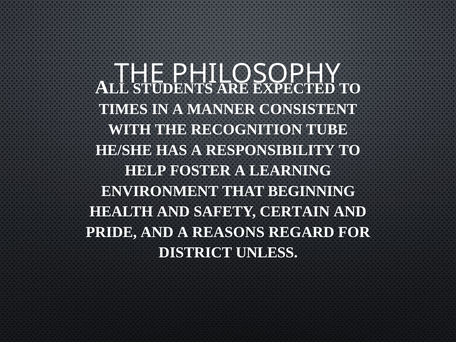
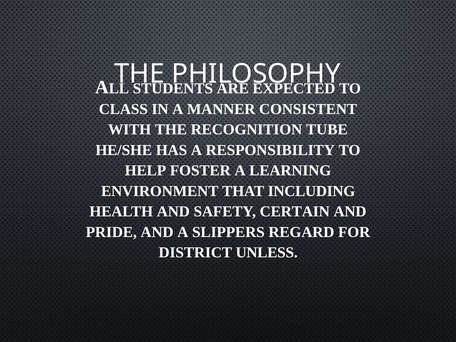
TIMES: TIMES -> CLASS
BEGINNING: BEGINNING -> INCLUDING
REASONS: REASONS -> SLIPPERS
